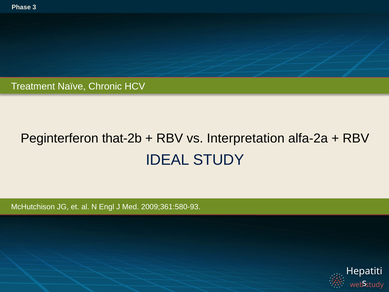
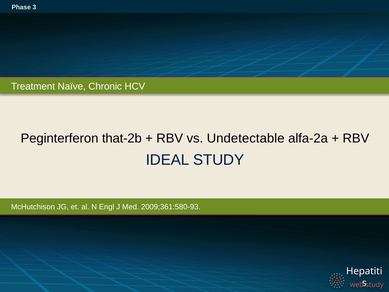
Interpretation: Interpretation -> Undetectable
